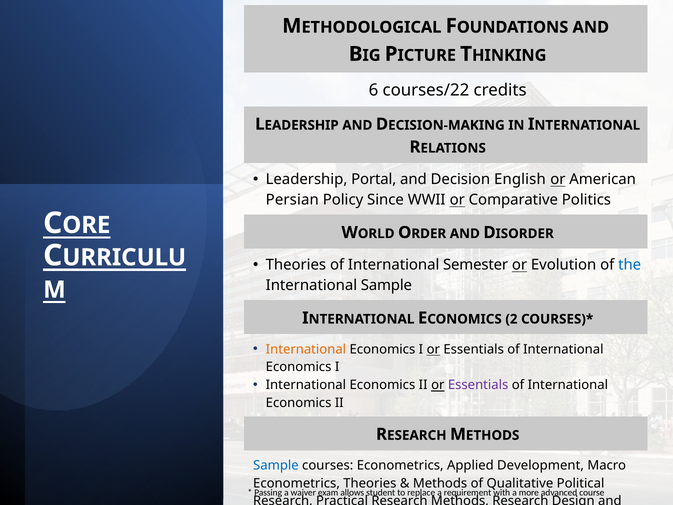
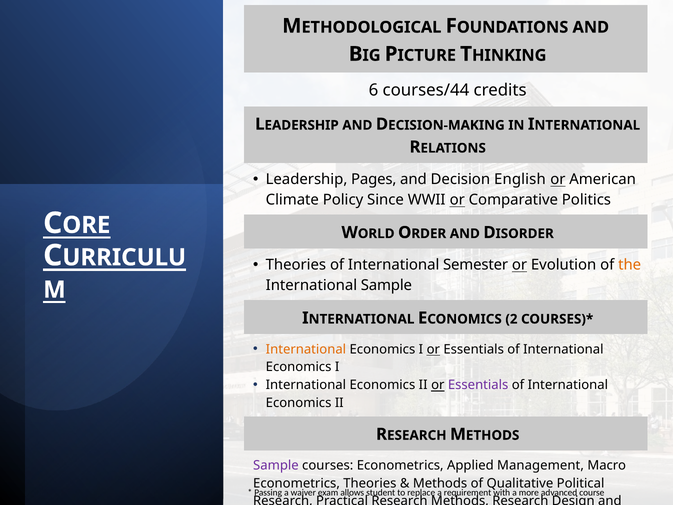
courses/22: courses/22 -> courses/44
Portal: Portal -> Pages
Persian: Persian -> Climate
the colour: blue -> orange
Sample at (276, 465) colour: blue -> purple
Development: Development -> Management
